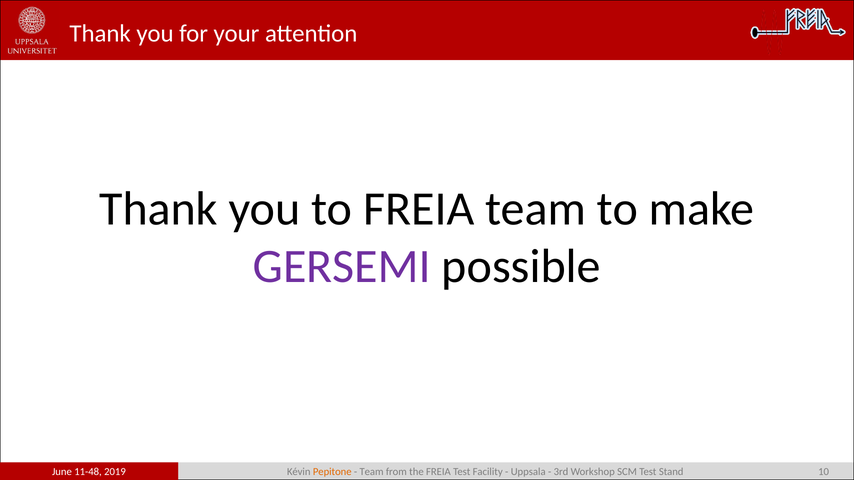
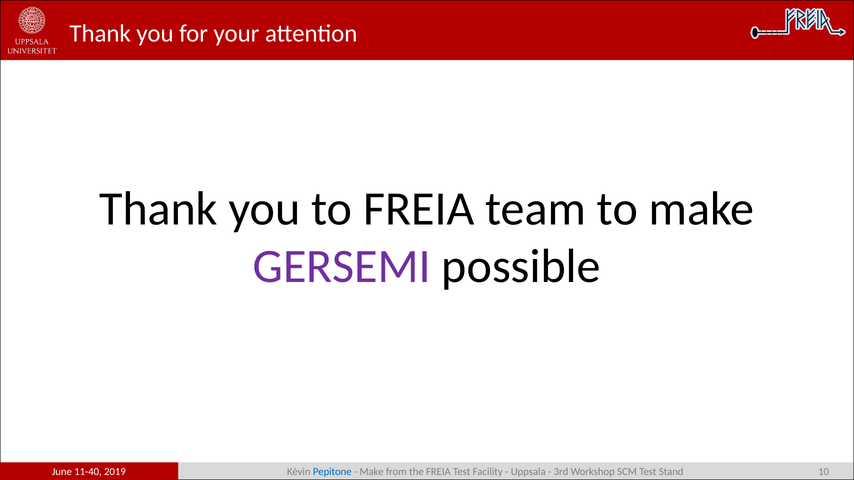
11-48: 11-48 -> 11-40
Pepitone colour: orange -> blue
Team at (372, 472): Team -> Make
